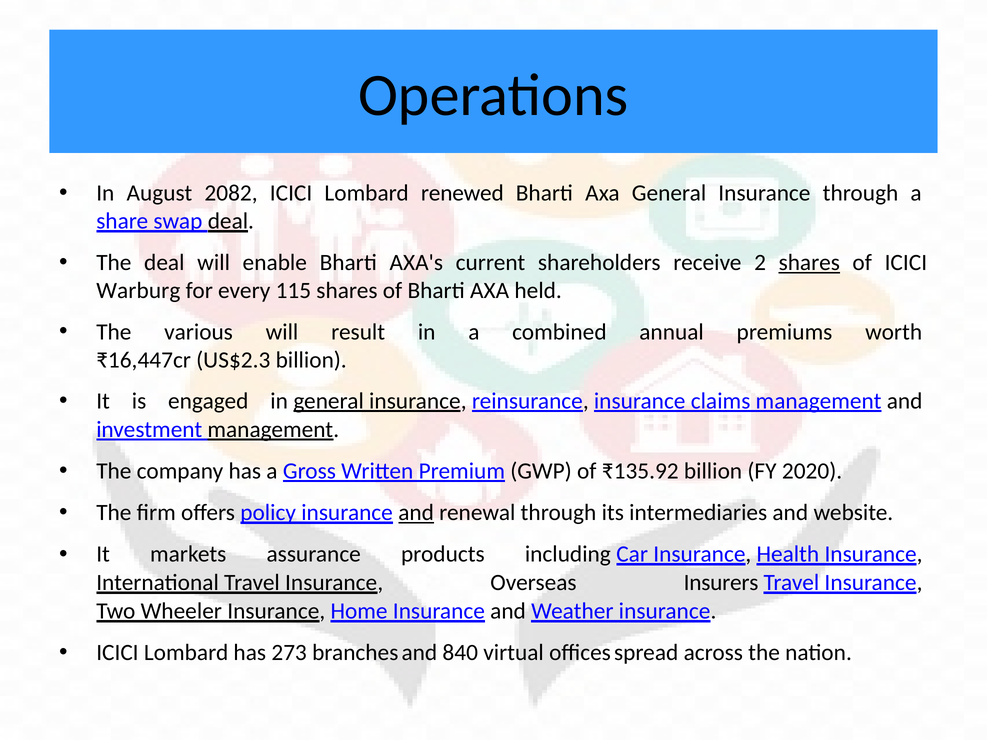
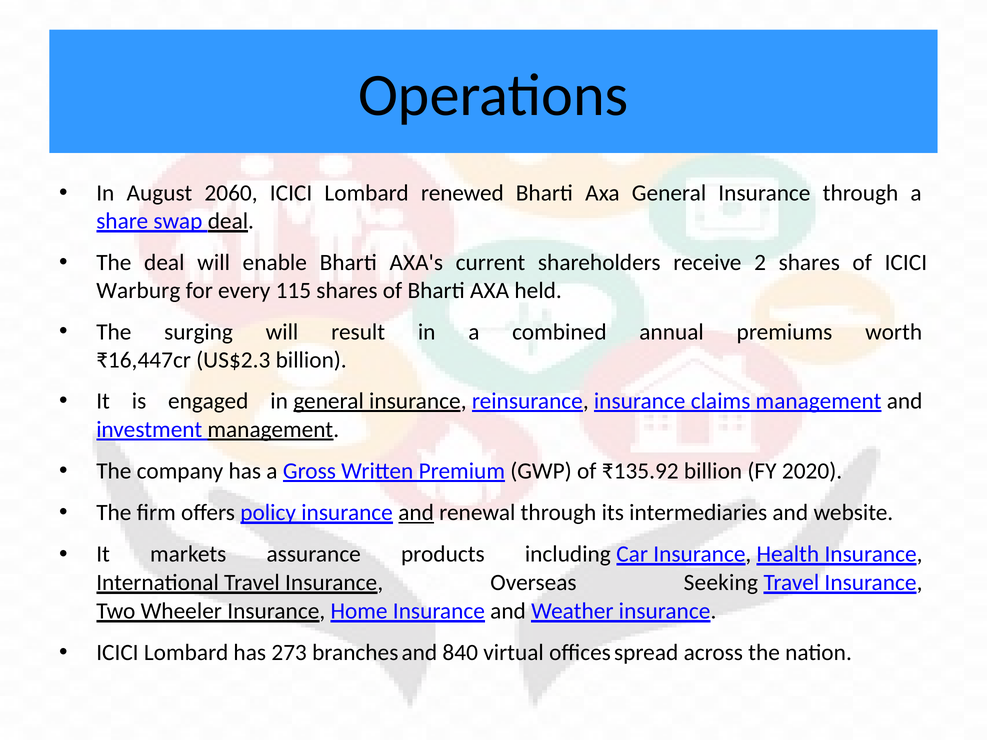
2082: 2082 -> 2060
shares at (809, 263) underline: present -> none
various: various -> surging
Insurers: Insurers -> Seeking
